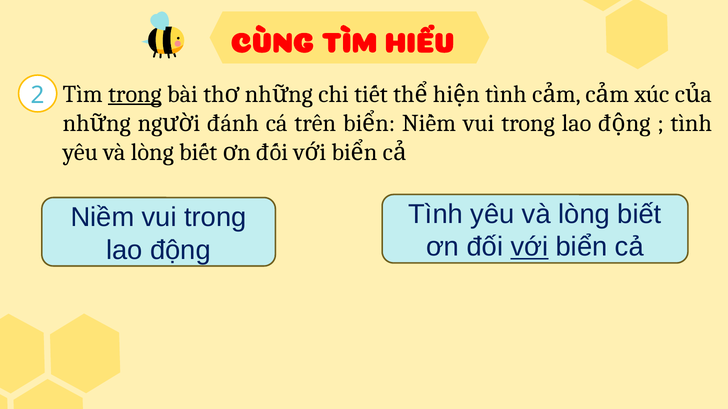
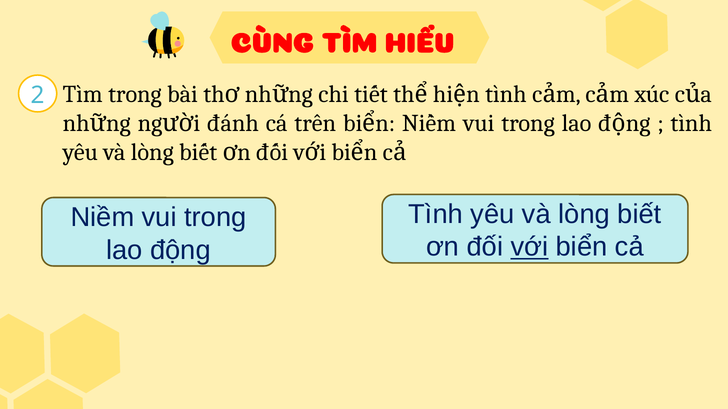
trong at (135, 94) underline: present -> none
